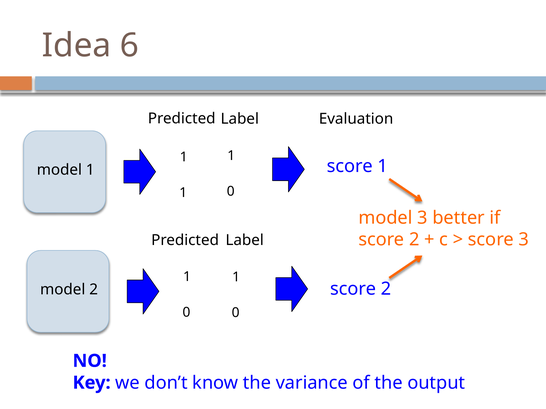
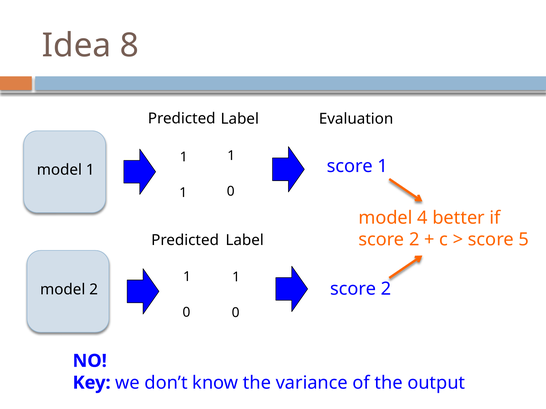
6: 6 -> 8
model 3: 3 -> 4
score 3: 3 -> 5
